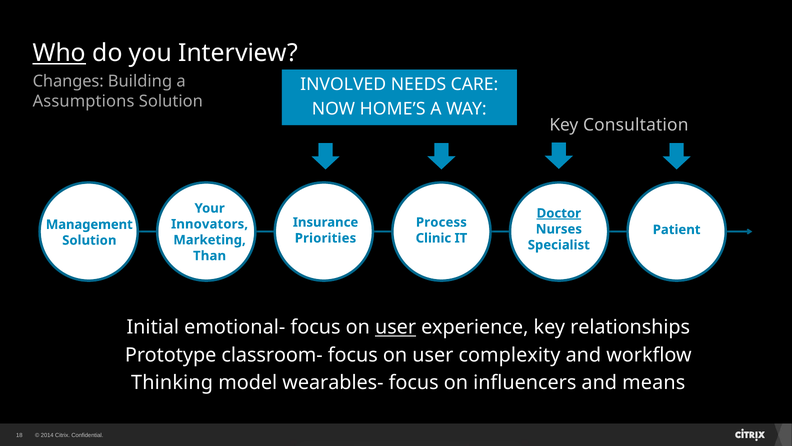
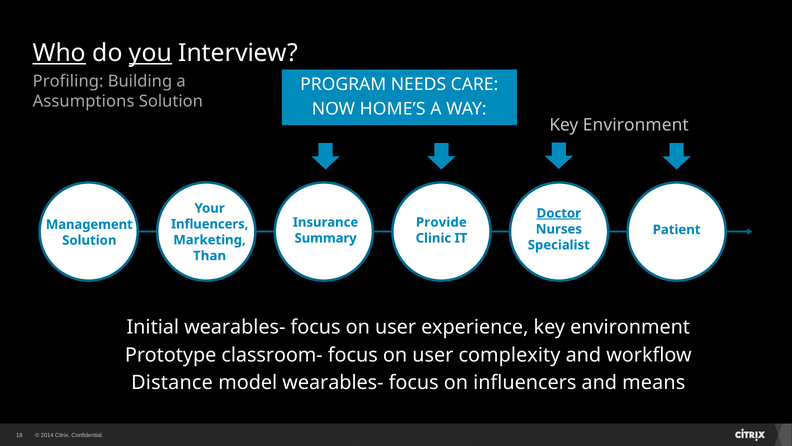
you underline: none -> present
Changes: Changes -> Profiling
INVOLVED: INVOLVED -> PROGRAM
Consultation at (636, 125): Consultation -> Environment
Process: Process -> Provide
Innovators at (210, 224): Innovators -> Influencers
Priorities: Priorities -> Summary
Initial emotional-: emotional- -> wearables-
user at (396, 327) underline: present -> none
experience key relationships: relationships -> environment
Thinking: Thinking -> Distance
